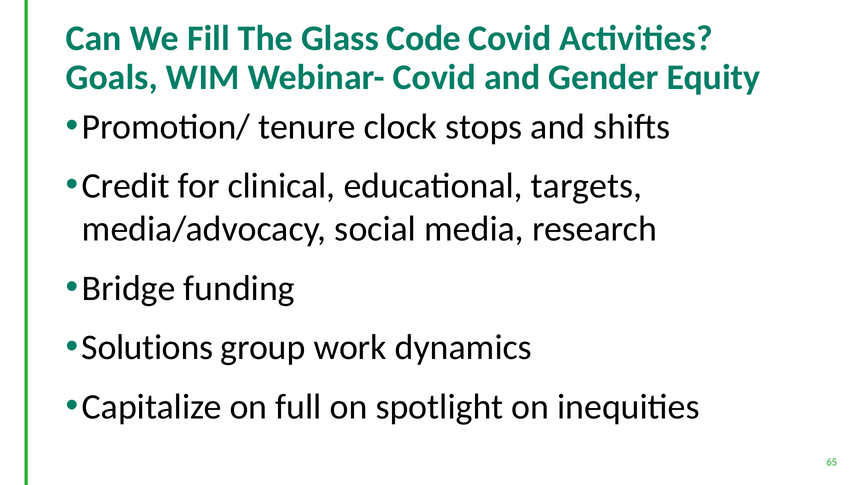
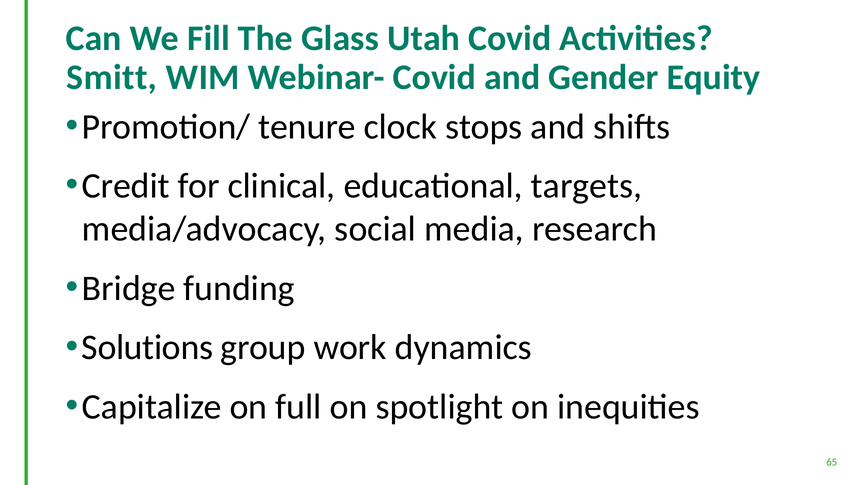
Code: Code -> Utah
Goals: Goals -> Smitt
